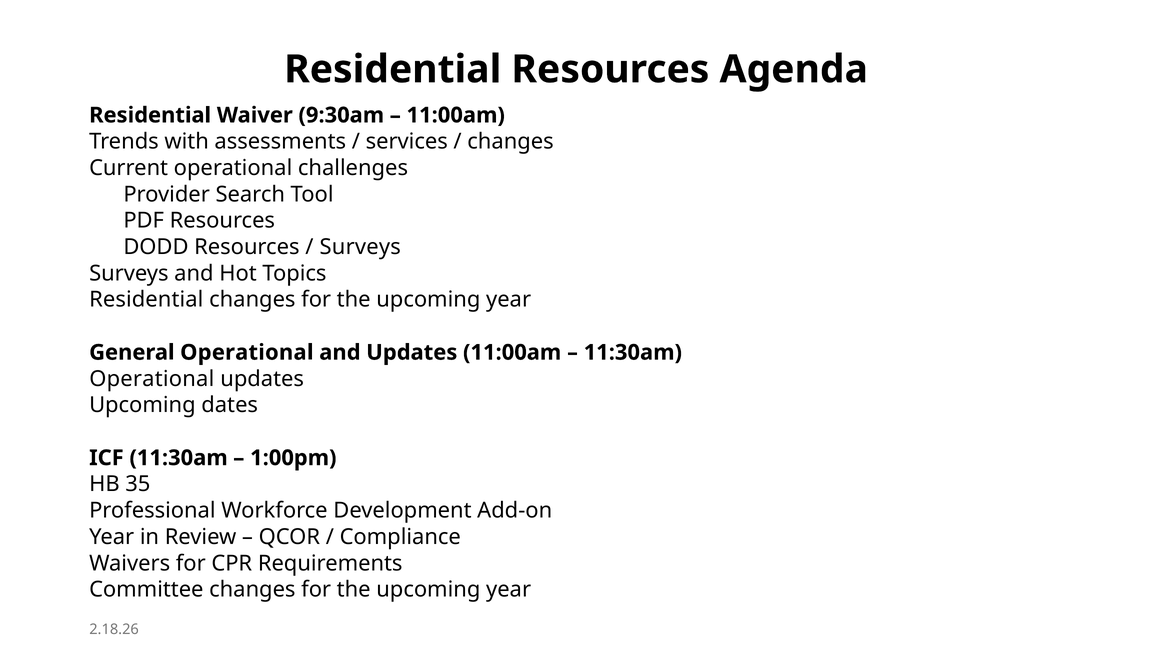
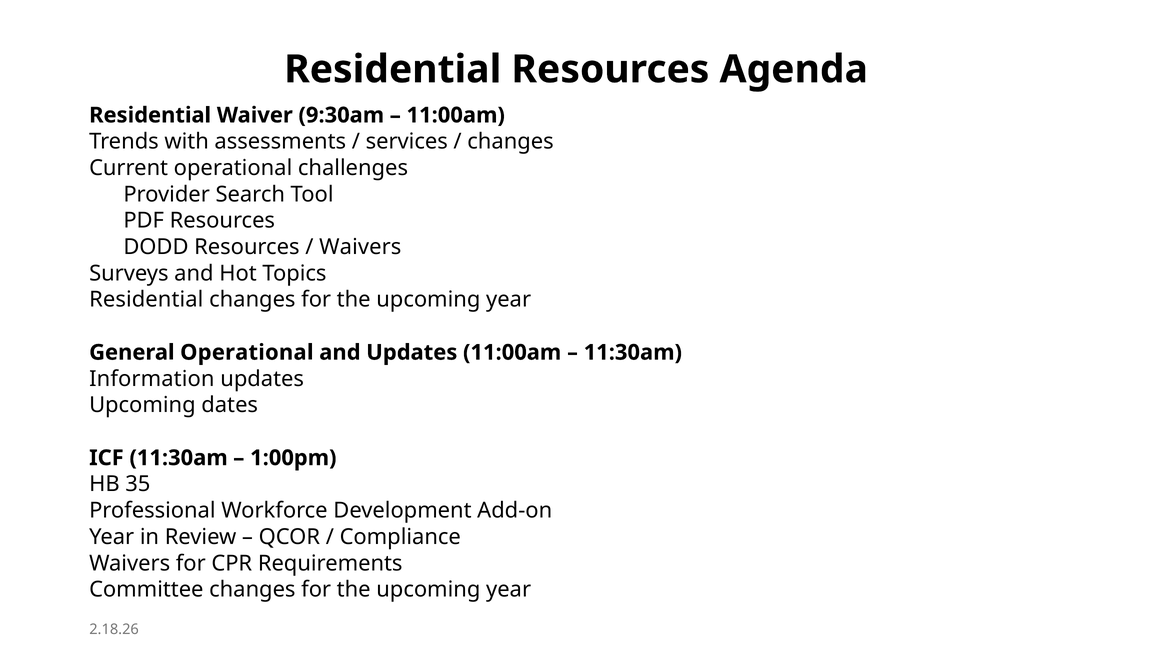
Surveys at (360, 247): Surveys -> Waivers
Operational at (152, 379): Operational -> Information
